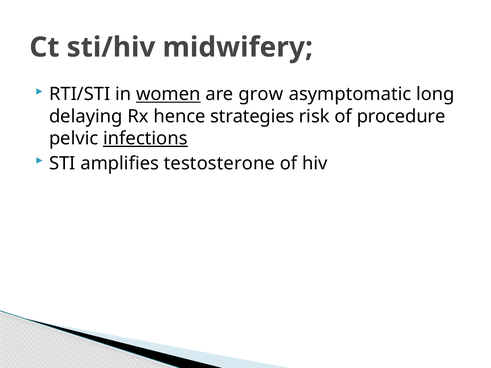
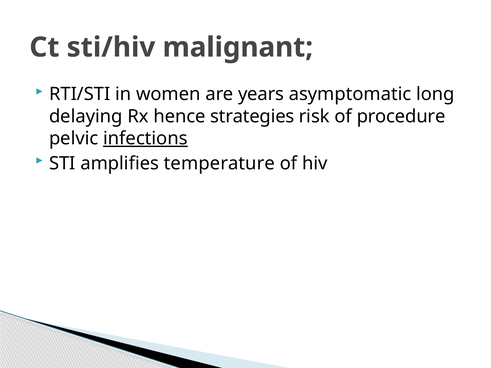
midwifery: midwifery -> malignant
women underline: present -> none
grow: grow -> years
testosterone: testosterone -> temperature
